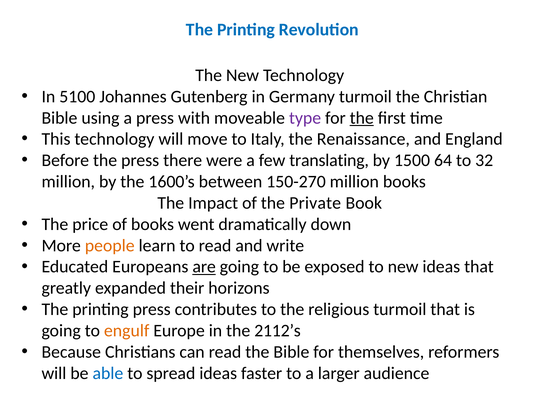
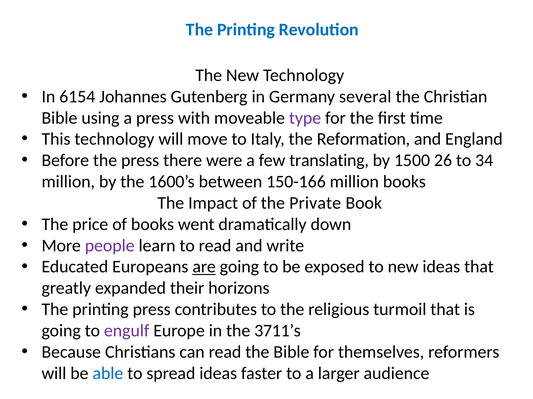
5100: 5100 -> 6154
Germany turmoil: turmoil -> several
the at (362, 118) underline: present -> none
Renaissance: Renaissance -> Reformation
64: 64 -> 26
32: 32 -> 34
150-270: 150-270 -> 150-166
people colour: orange -> purple
engulf colour: orange -> purple
2112’s: 2112’s -> 3711’s
